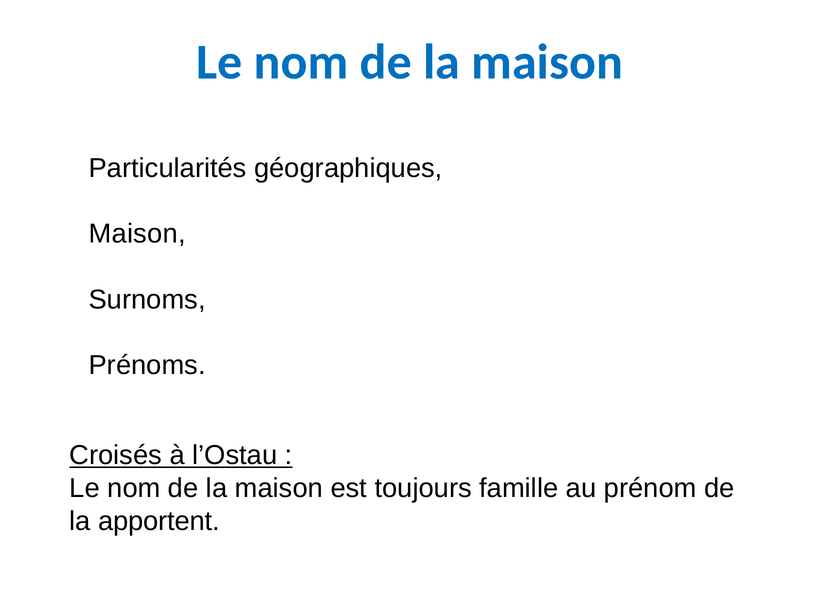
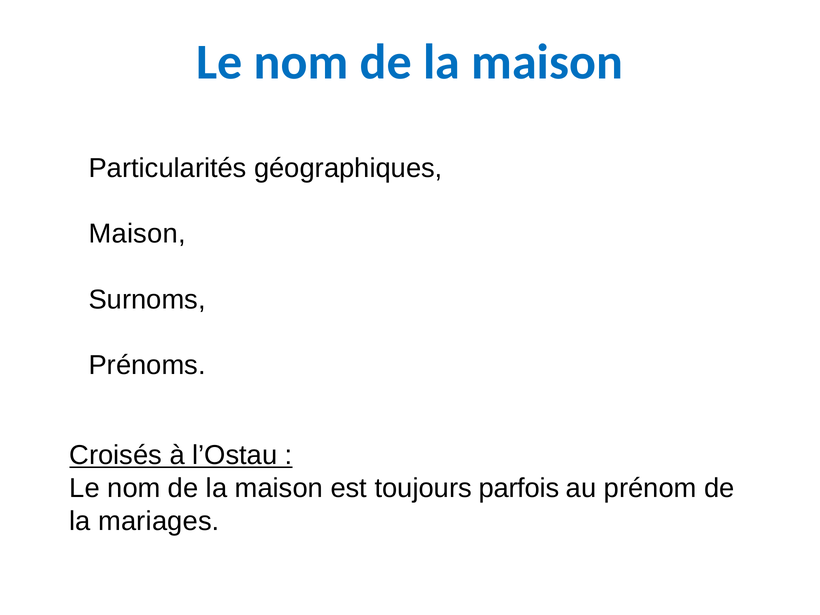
famille: famille -> parfois
apportent: apportent -> mariages
